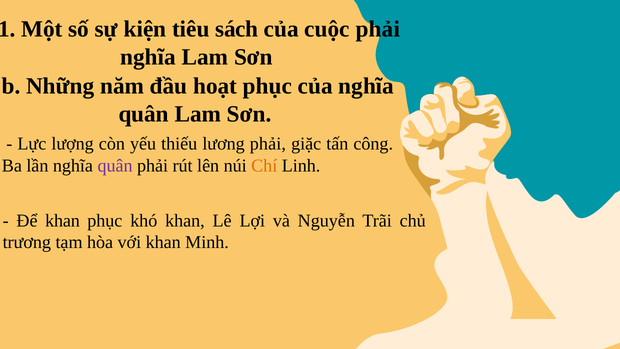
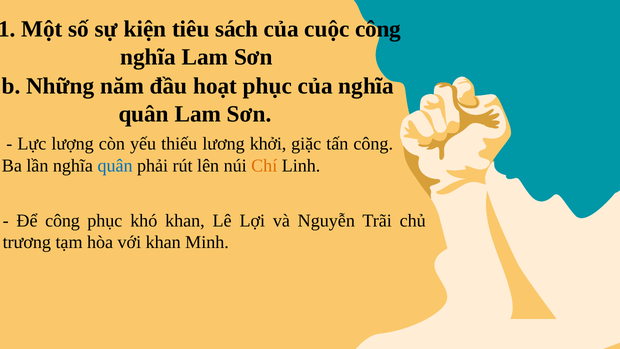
cuộc phải: phải -> công
lương phải: phải -> khởi
quân at (115, 165) colour: purple -> blue
Để khan: khan -> công
